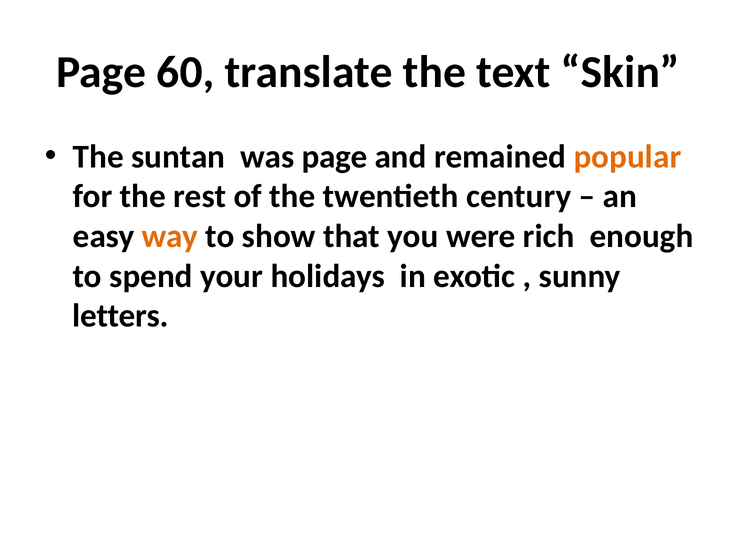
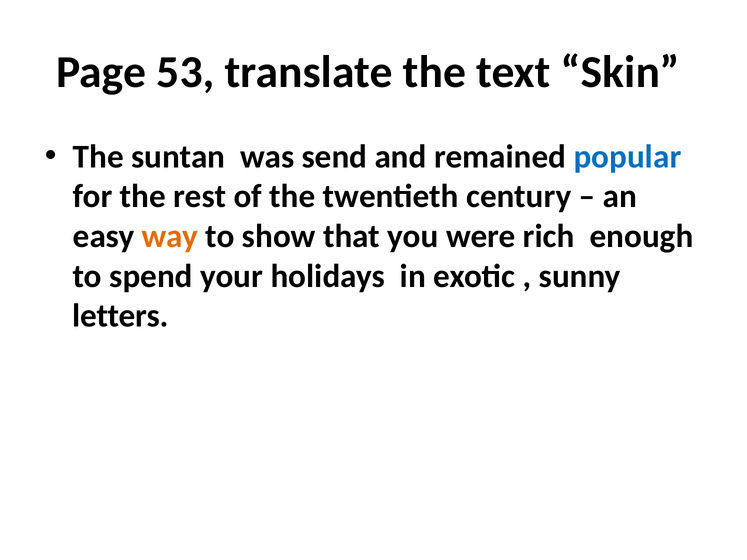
60: 60 -> 53
was page: page -> send
popular colour: orange -> blue
